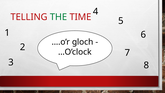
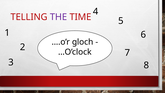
THE colour: green -> purple
